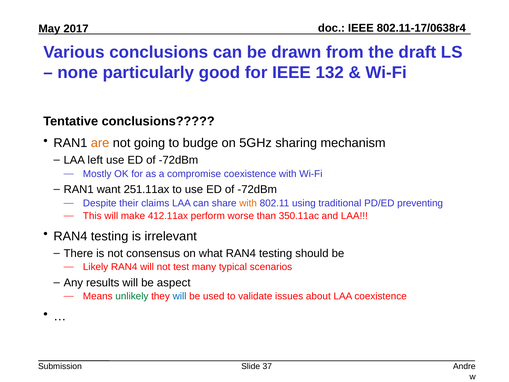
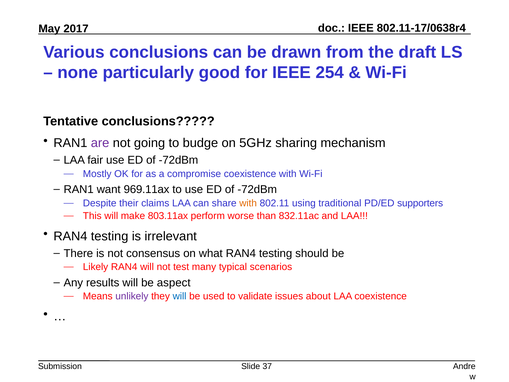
132: 132 -> 254
are colour: orange -> purple
left: left -> fair
251.11ax: 251.11ax -> 969.11ax
preventing: preventing -> supporters
412.11ax: 412.11ax -> 803.11ax
350.11ac: 350.11ac -> 832.11ac
unlikely colour: green -> purple
